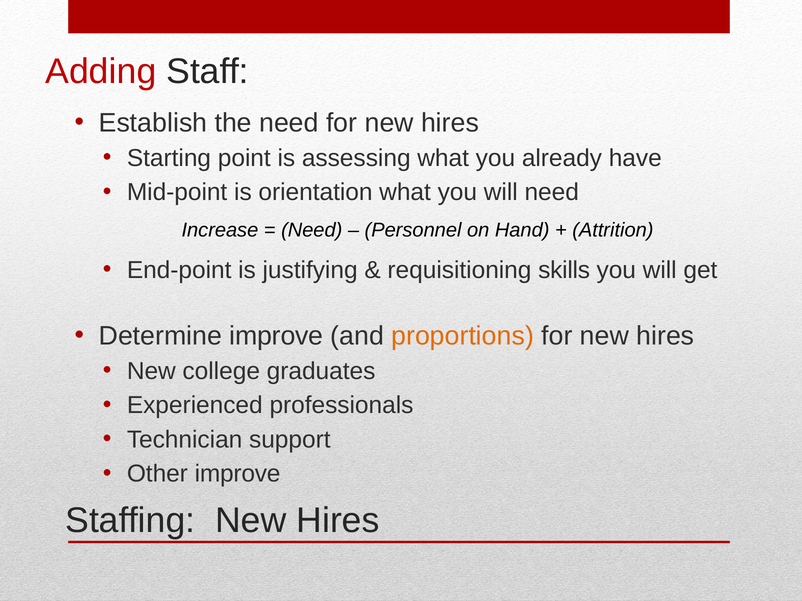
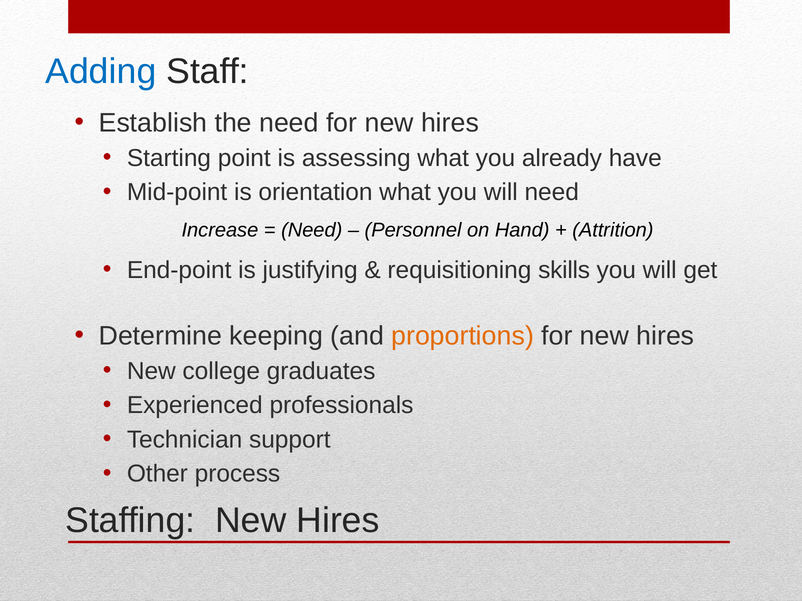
Adding colour: red -> blue
Determine improve: improve -> keeping
Other improve: improve -> process
